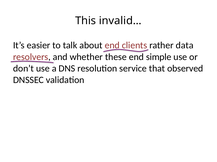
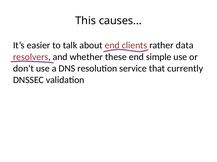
invalid…: invalid… -> causes…
observed: observed -> currently
